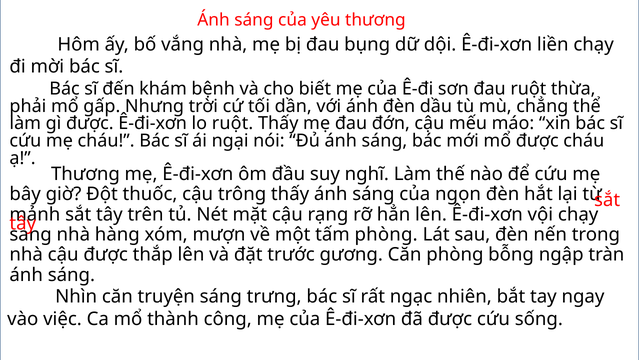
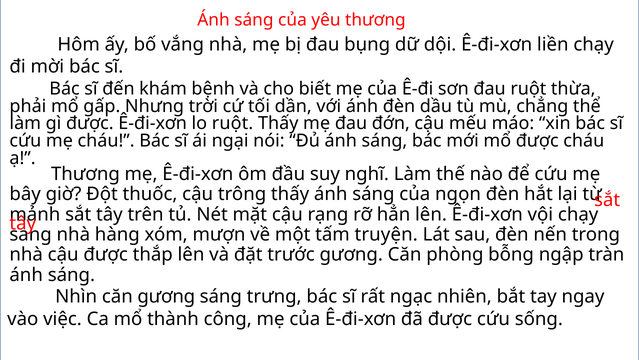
tấm phòng: phòng -> truyện
căn truyện: truyện -> gương
